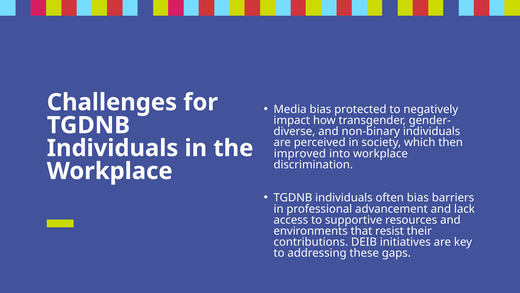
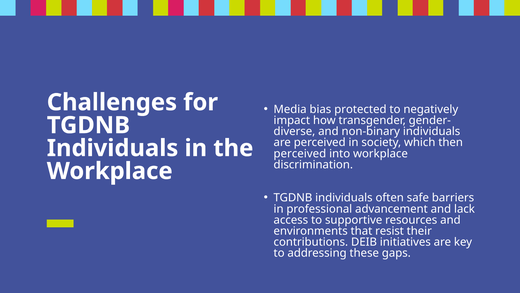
improved at (300, 153): improved -> perceived
often bias: bias -> safe
